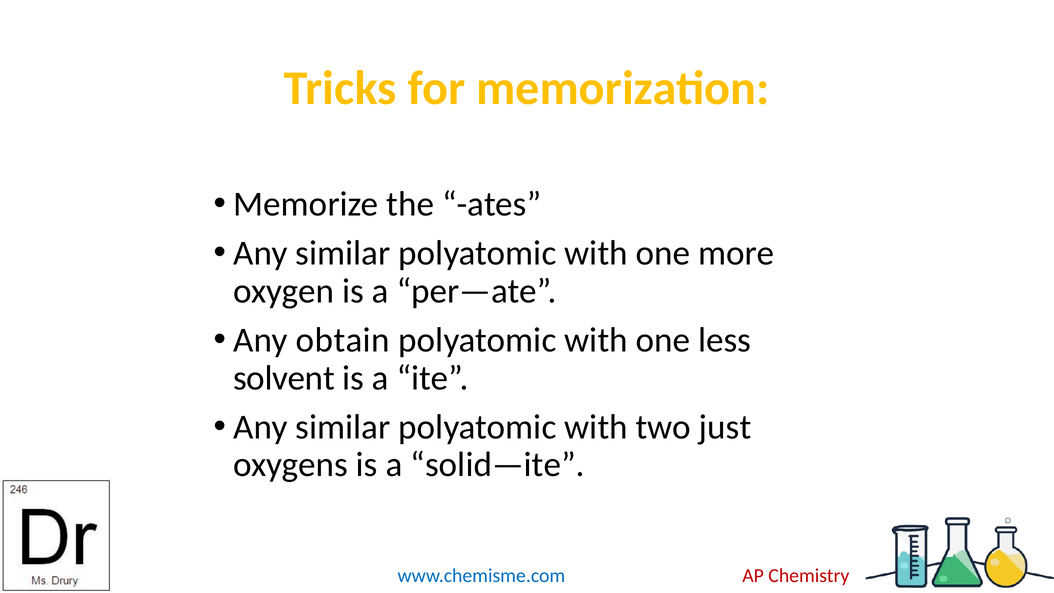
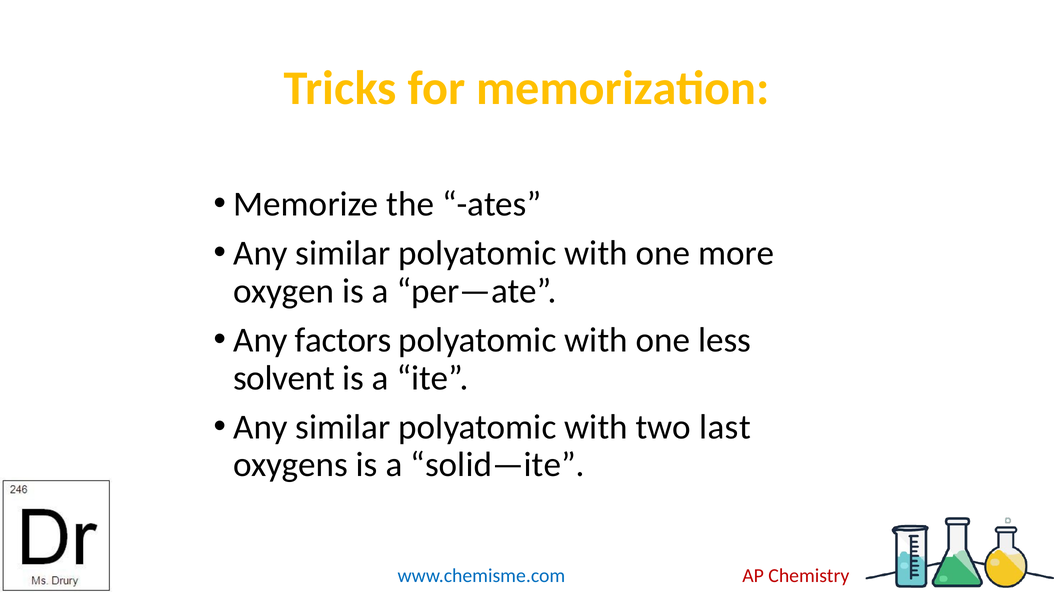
obtain: obtain -> factors
just: just -> last
